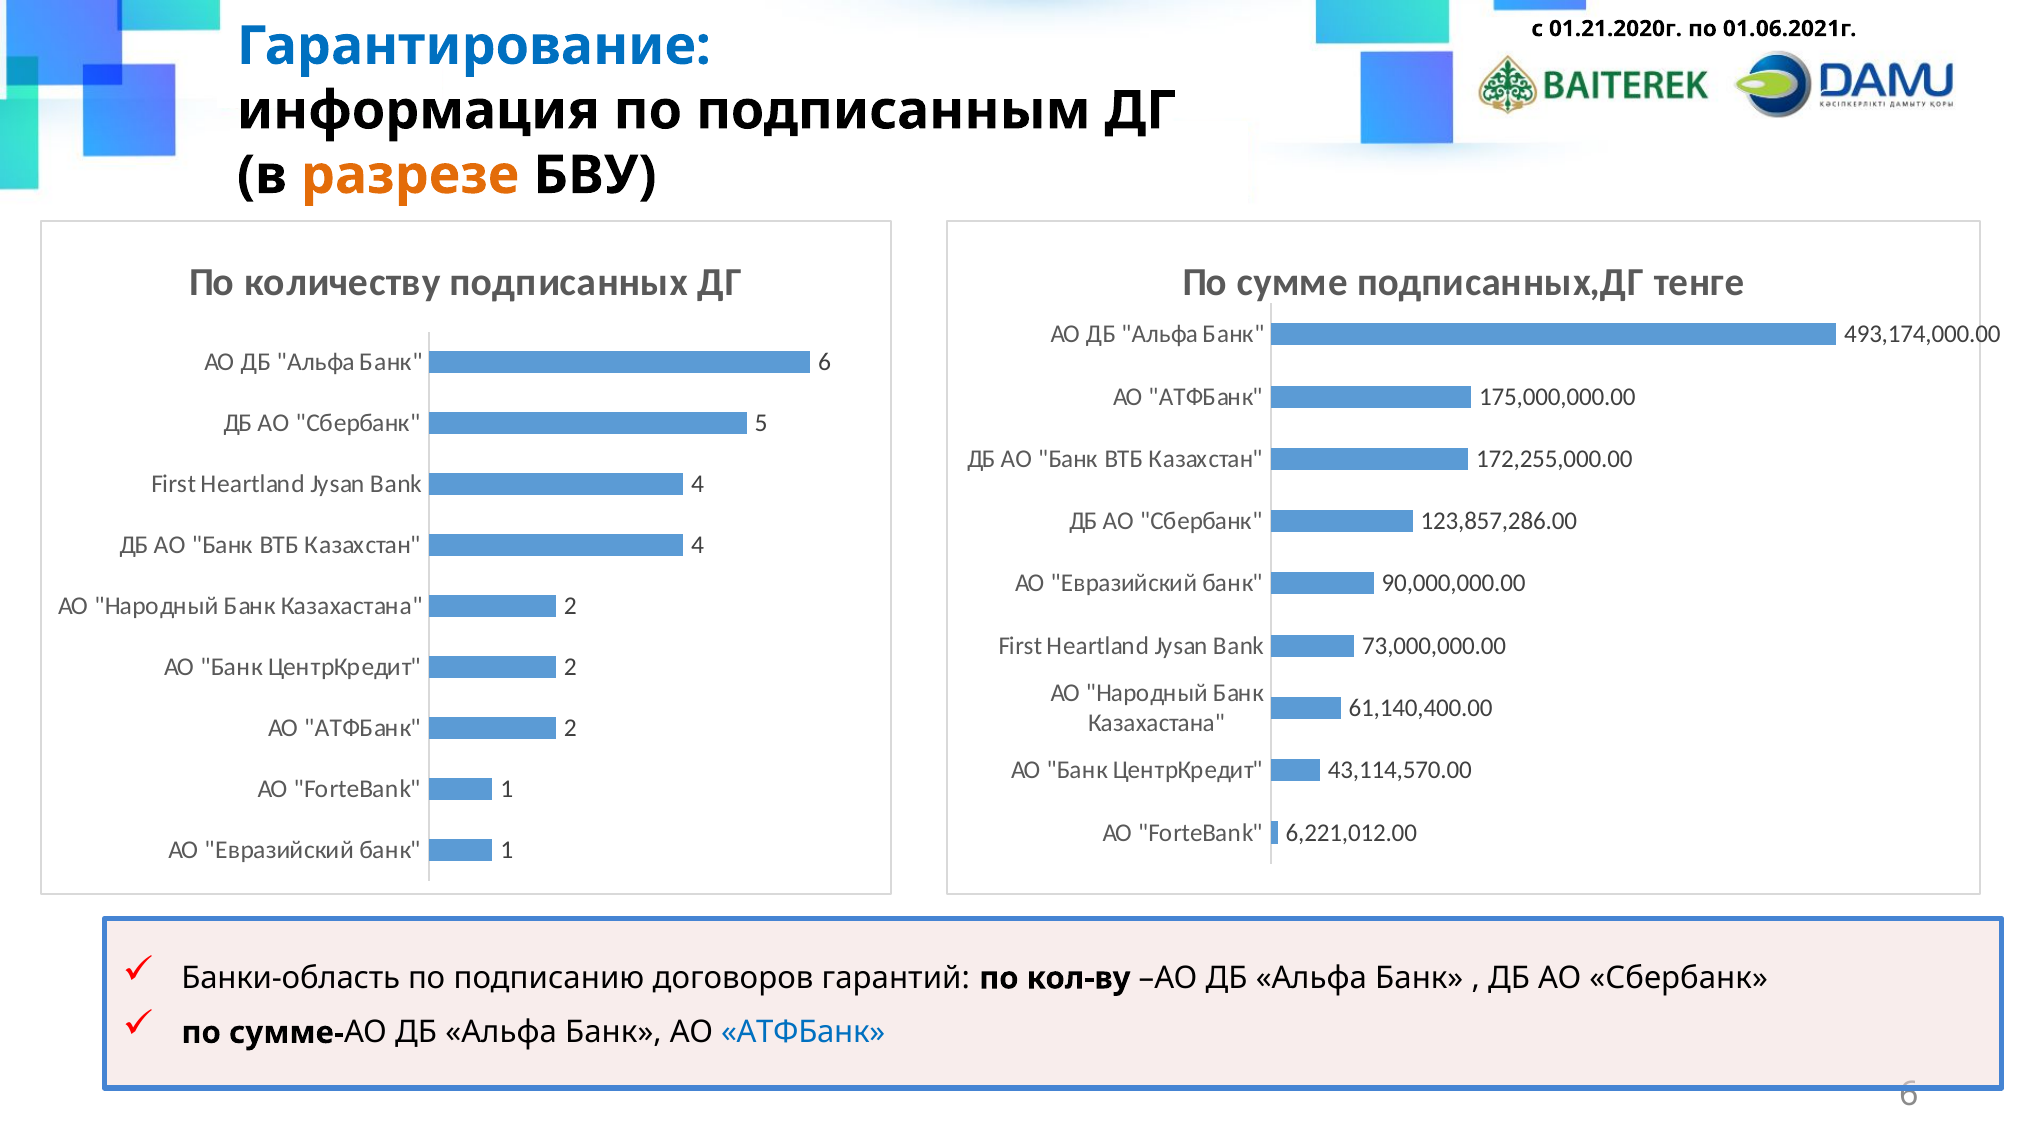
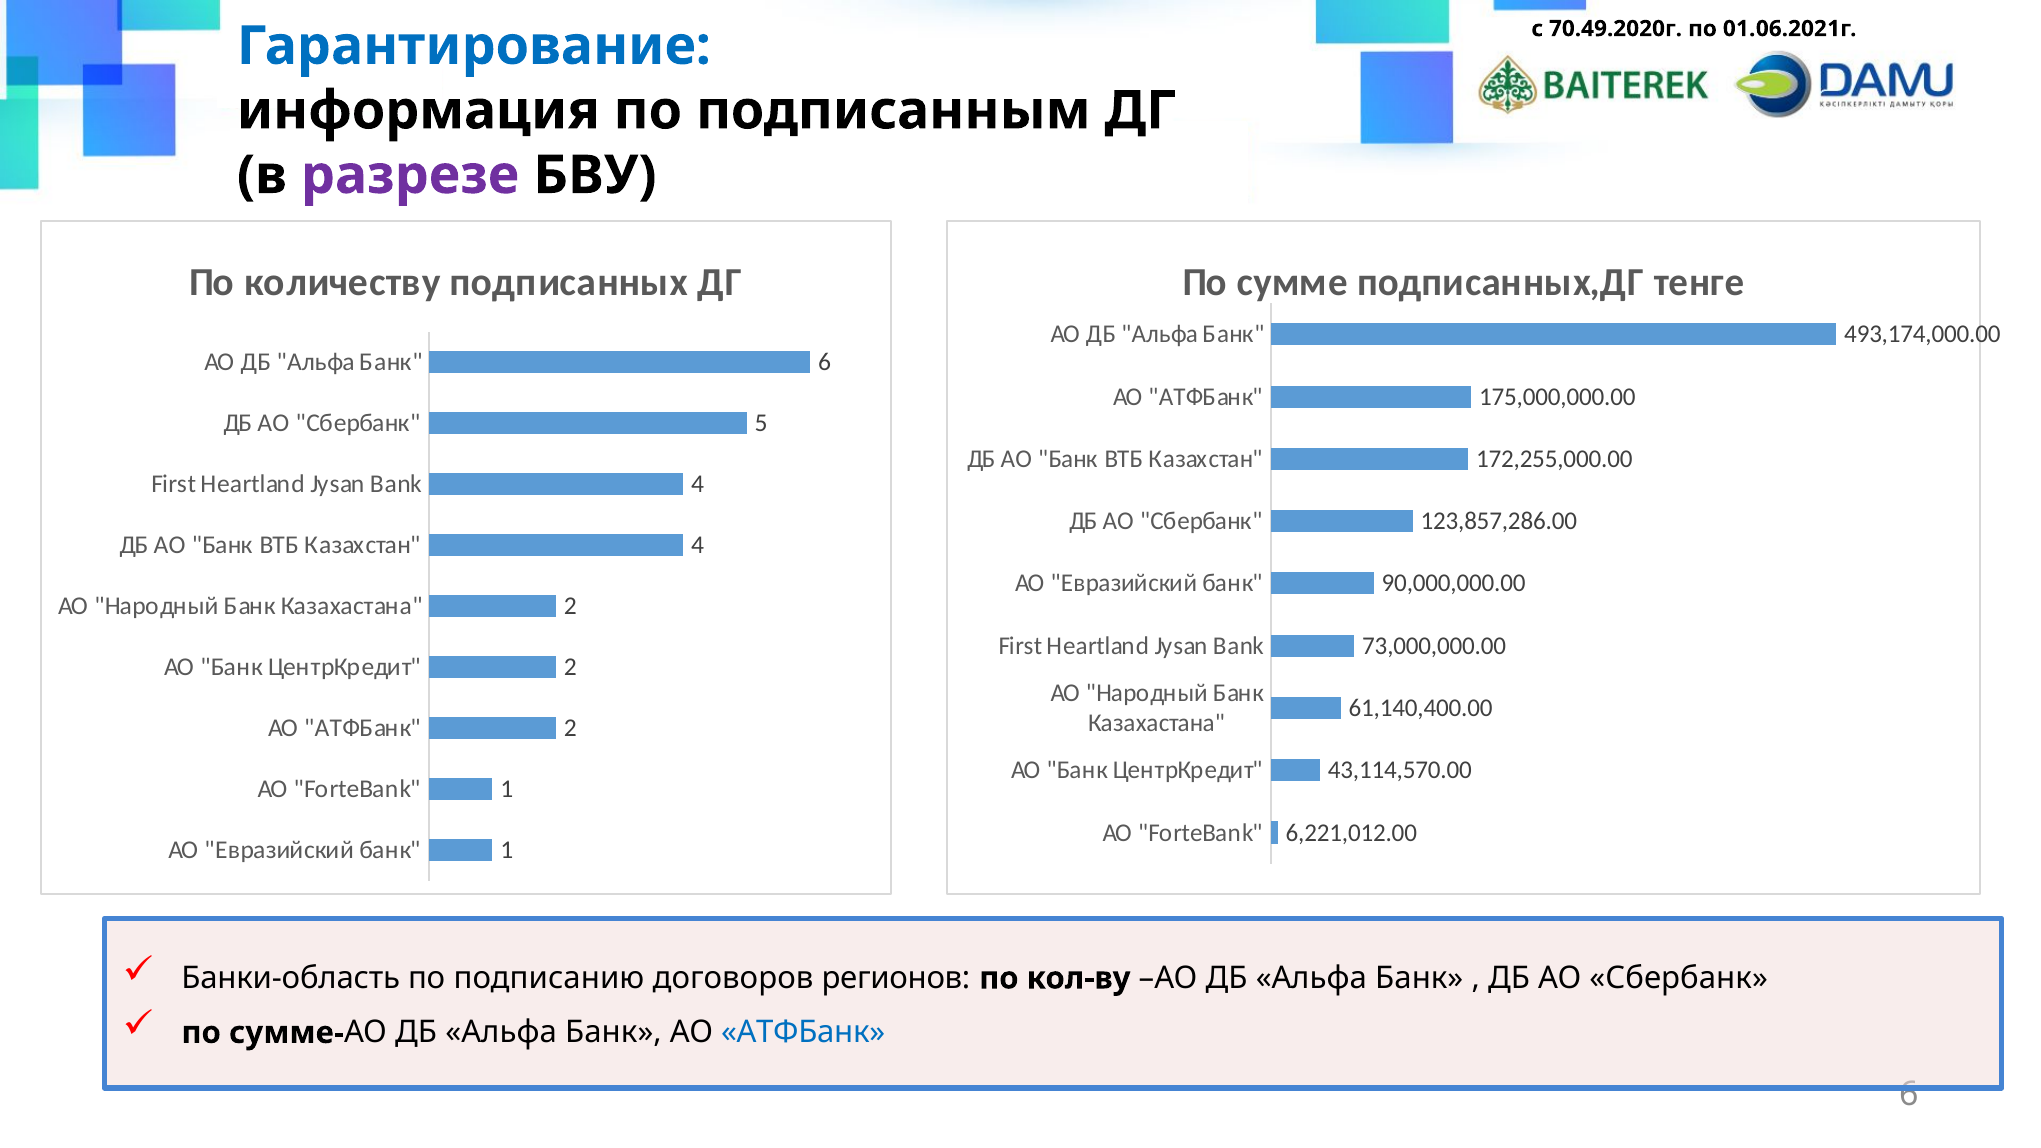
01.21.2020г: 01.21.2020г -> 70.49.2020г
разрезе colour: orange -> purple
гарантий: гарантий -> регионов
